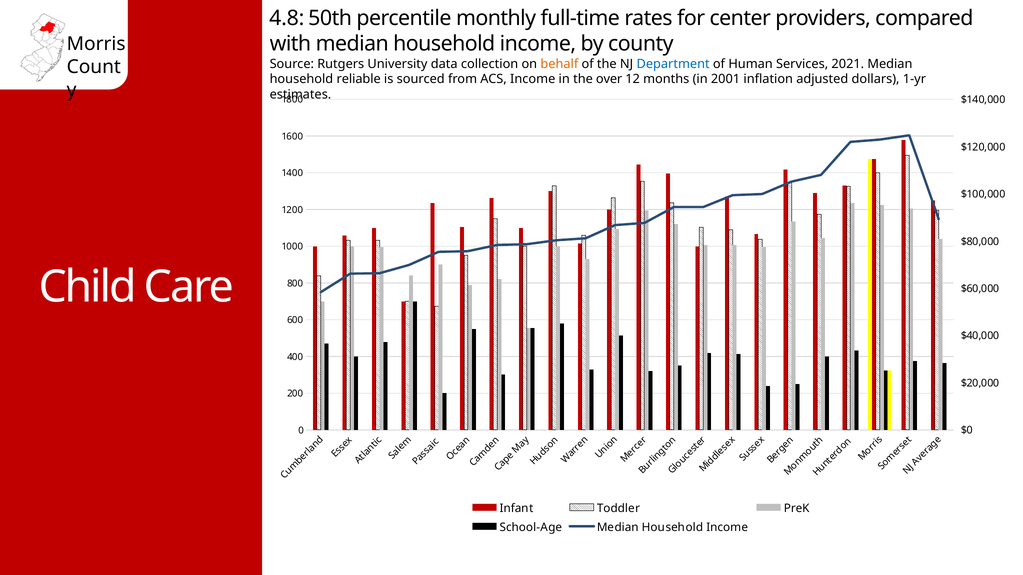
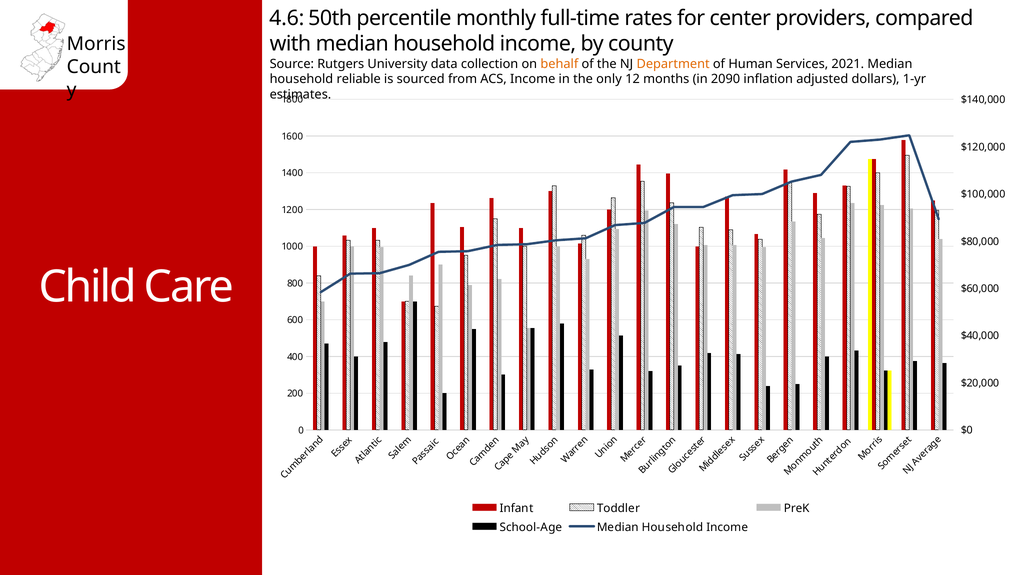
4.8: 4.8 -> 4.6
Department colour: blue -> orange
over: over -> only
2001: 2001 -> 2090
